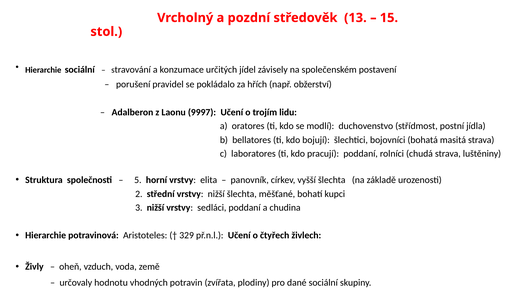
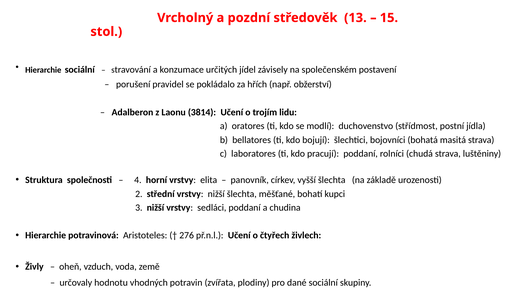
9997: 9997 -> 3814
5: 5 -> 4
329: 329 -> 276
